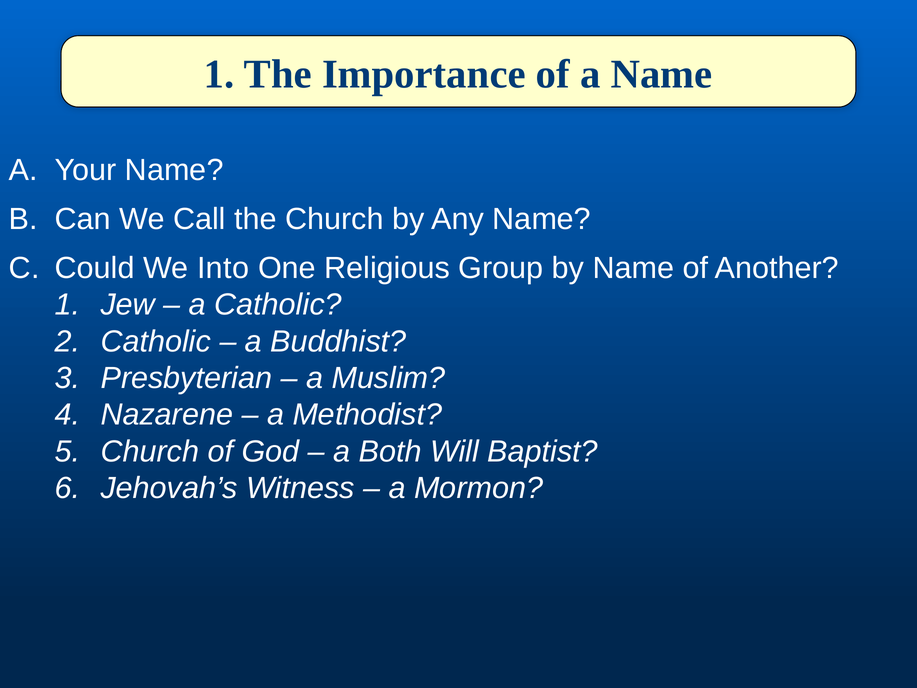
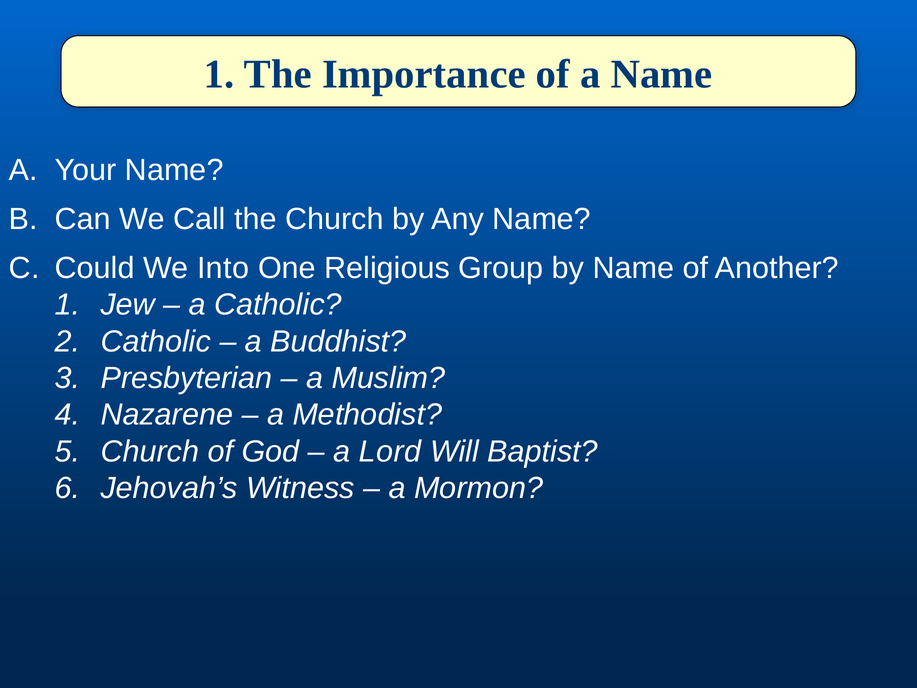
Both: Both -> Lord
